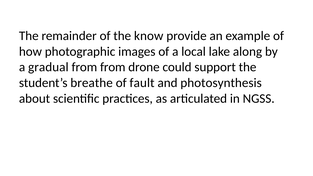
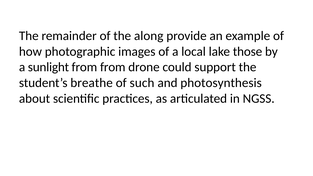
know: know -> along
along: along -> those
gradual: gradual -> sunlight
fault: fault -> such
